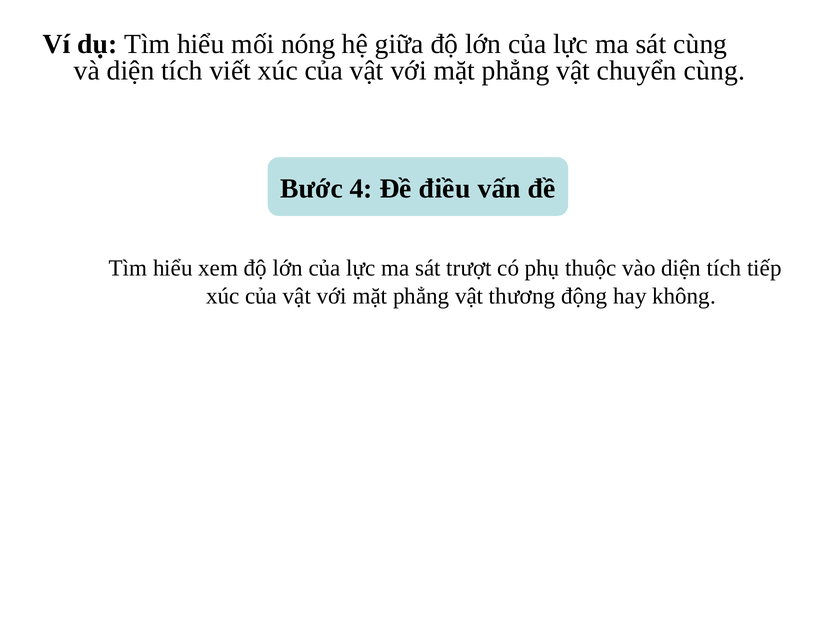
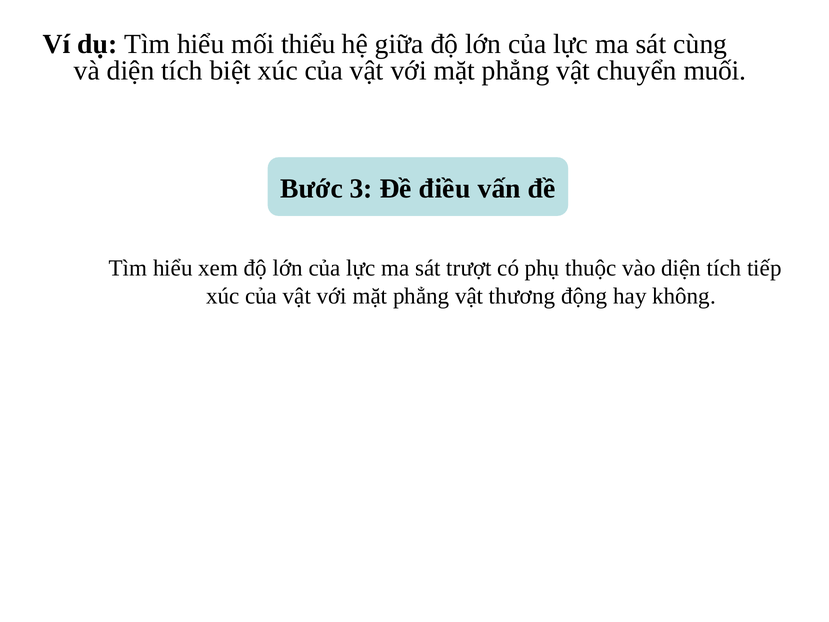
nóng: nóng -> thiểu
viết: viết -> biệt
chuyển cùng: cùng -> muối
4: 4 -> 3
